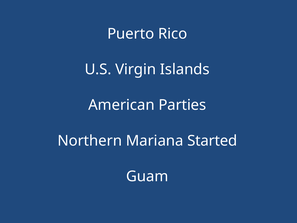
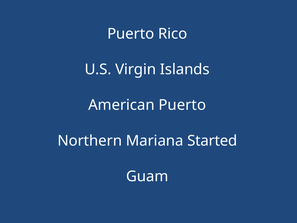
American Parties: Parties -> Puerto
